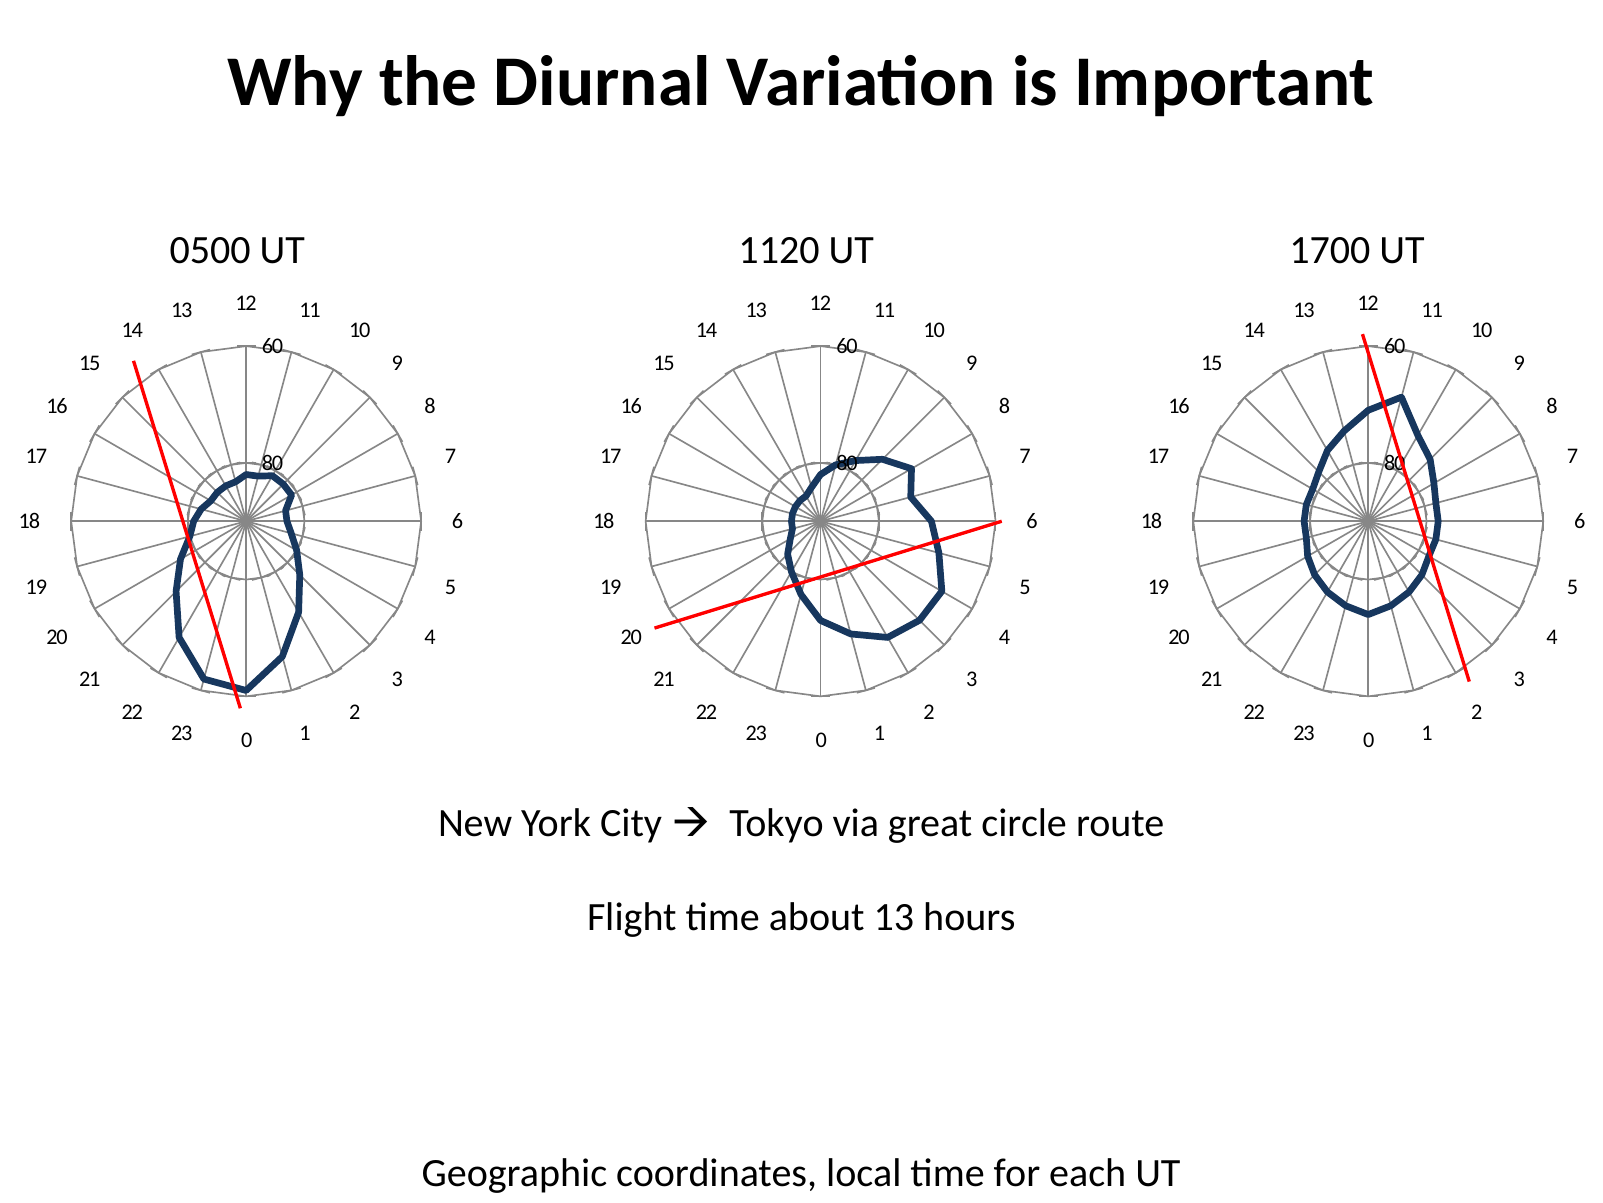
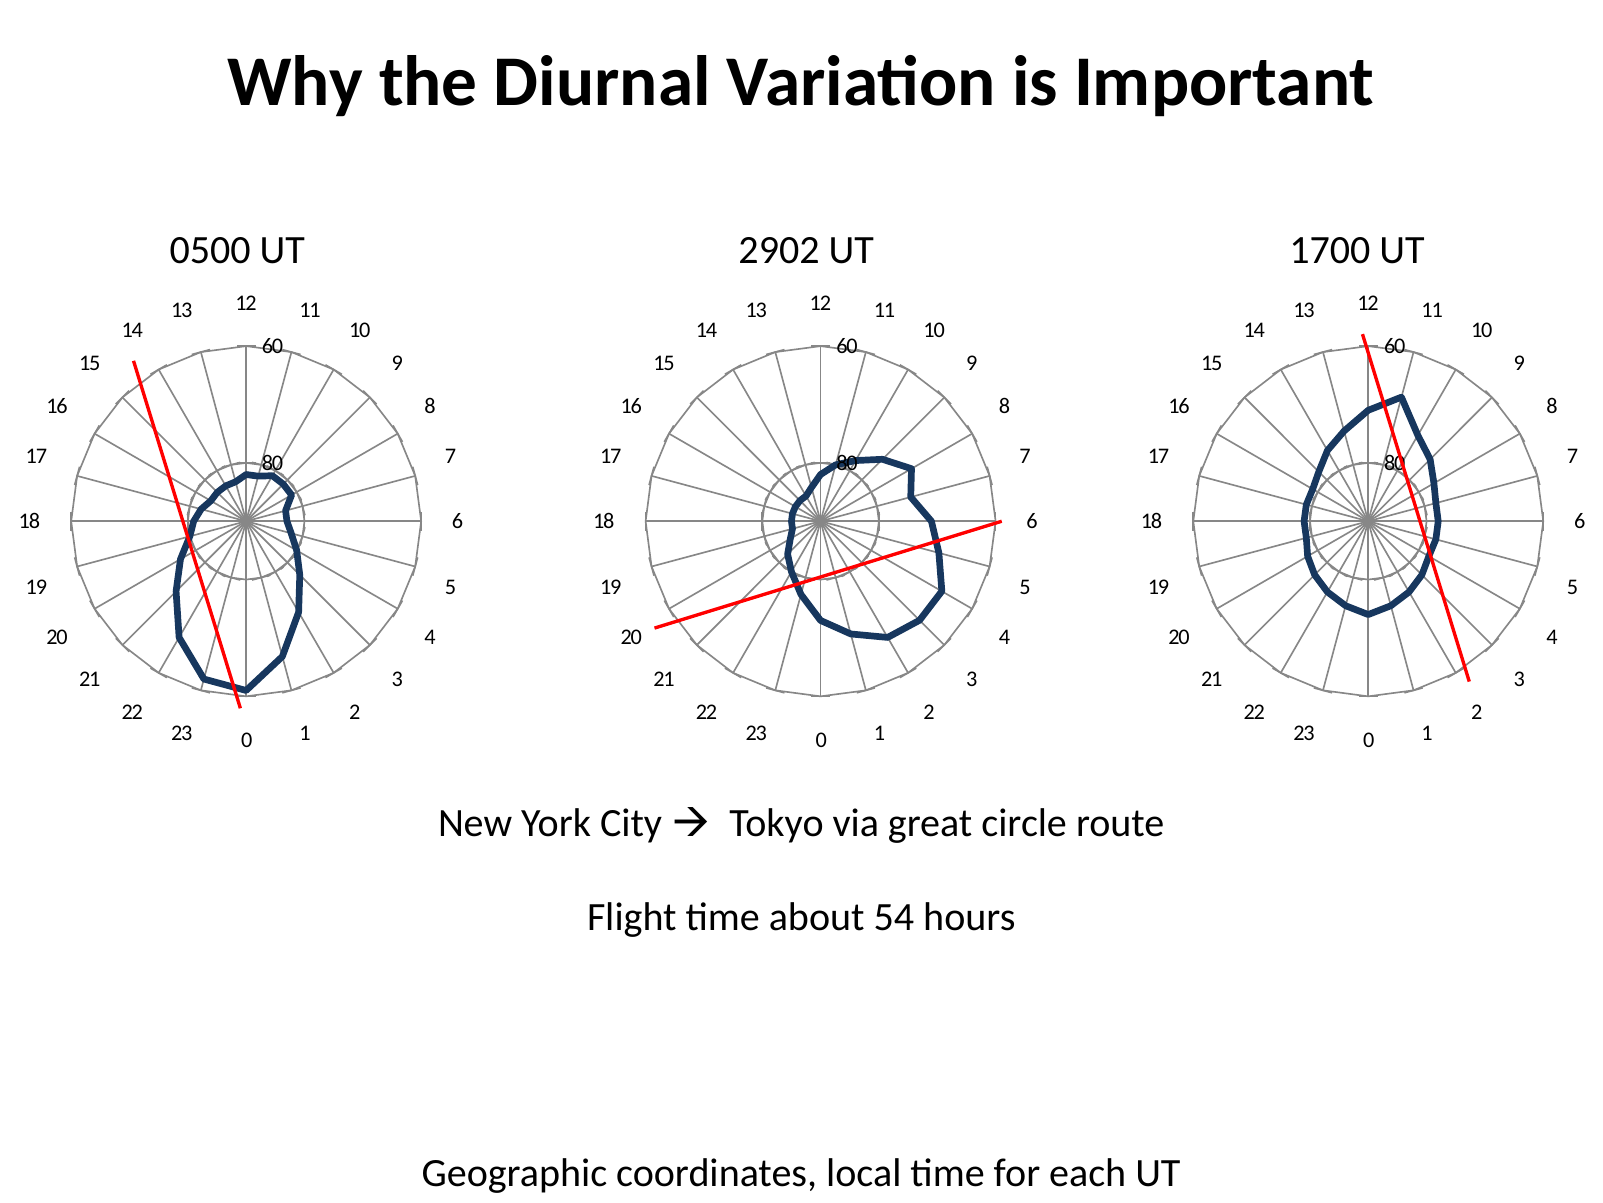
1120: 1120 -> 2902
about 13: 13 -> 54
